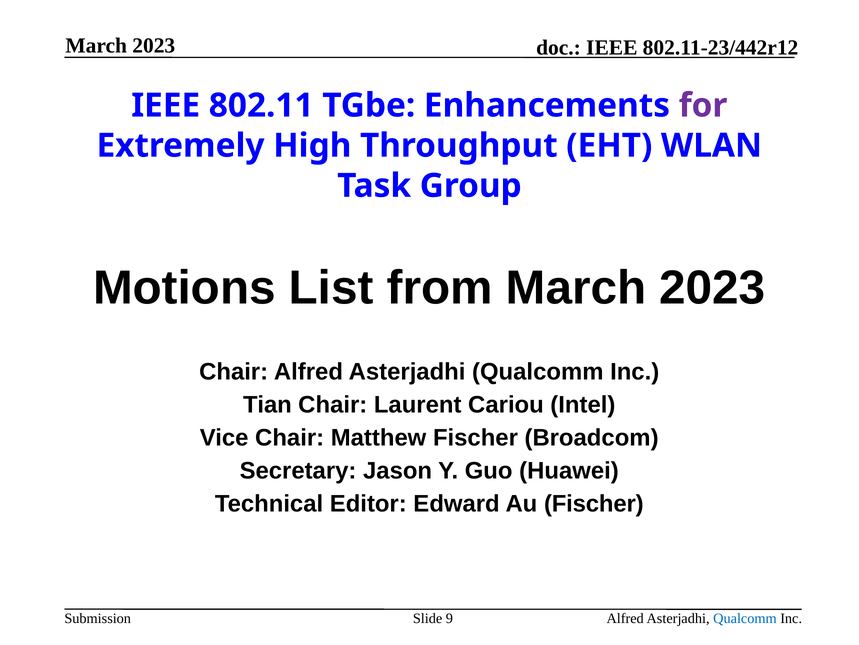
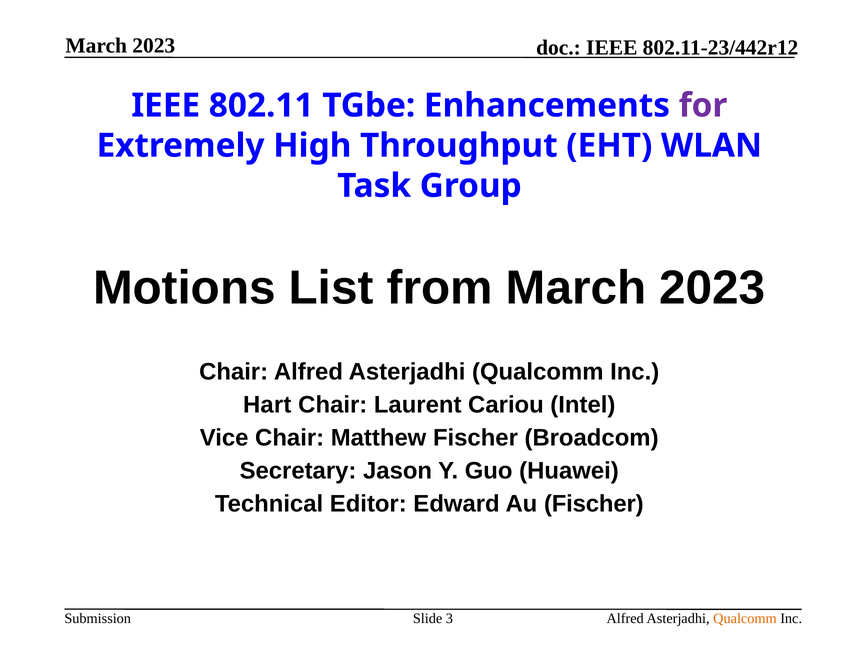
Tian: Tian -> Hart
9: 9 -> 3
Qualcomm at (745, 618) colour: blue -> orange
